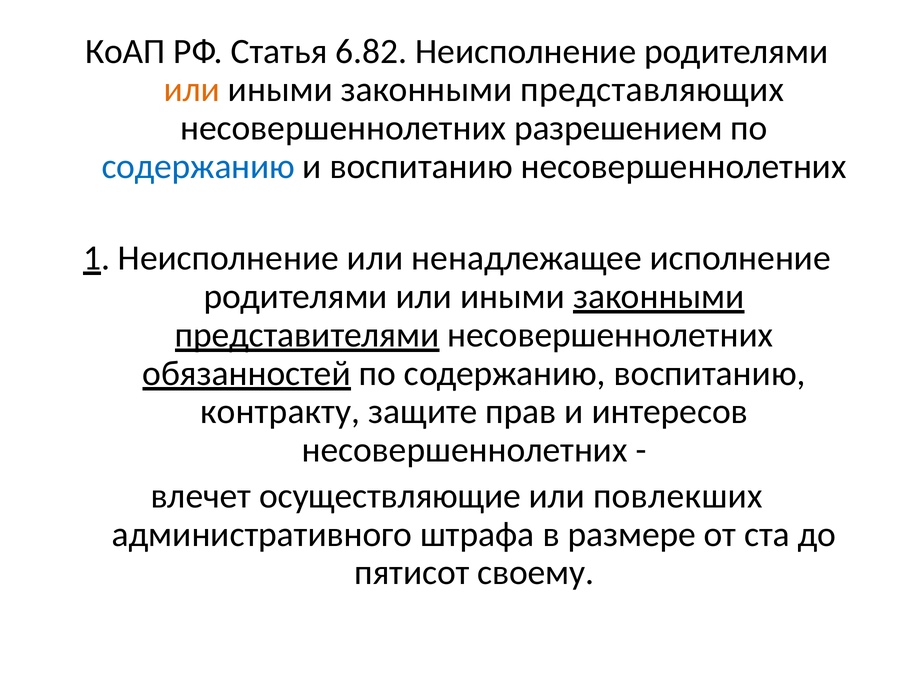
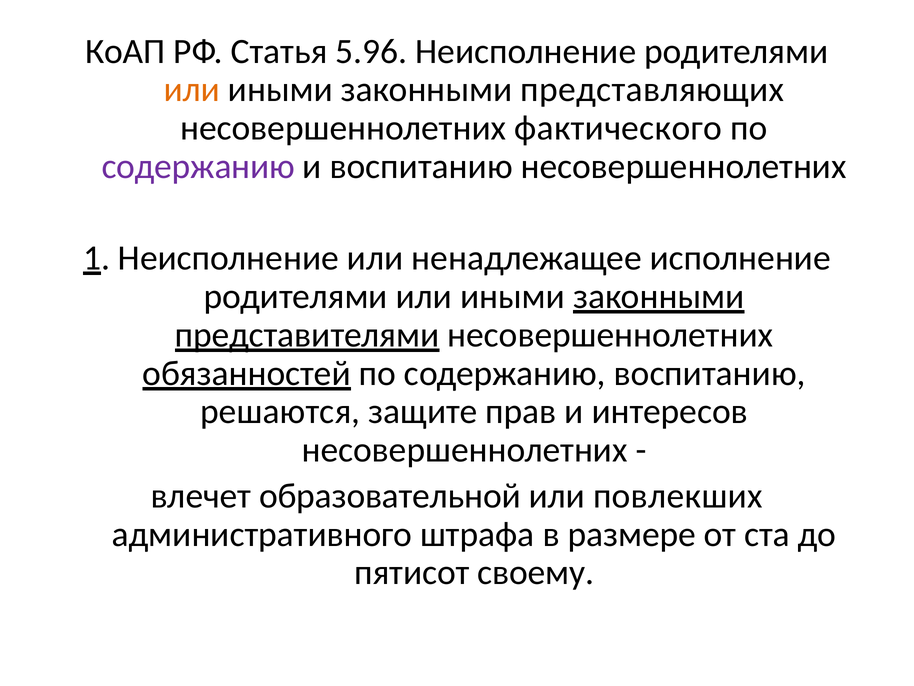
6.82: 6.82 -> 5.96
разрешением: разрешением -> фактического
содержанию at (198, 166) colour: blue -> purple
контракту: контракту -> решаются
осуществляющие: осуществляющие -> образовательной
